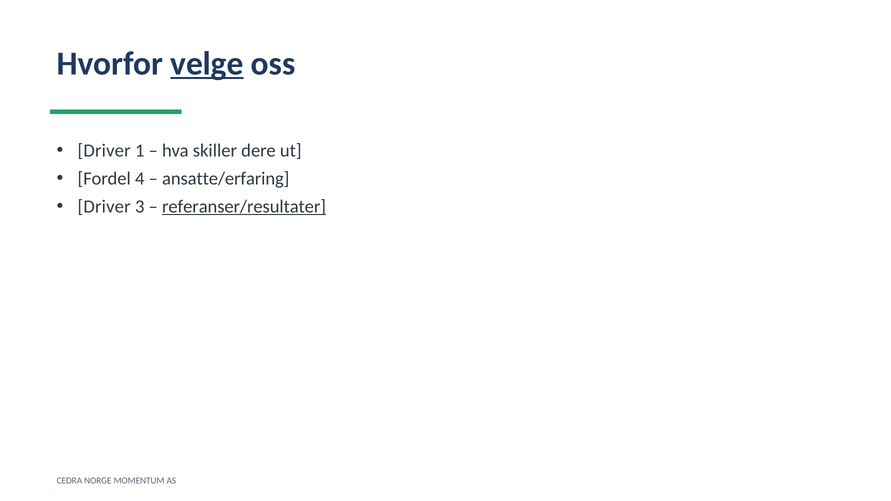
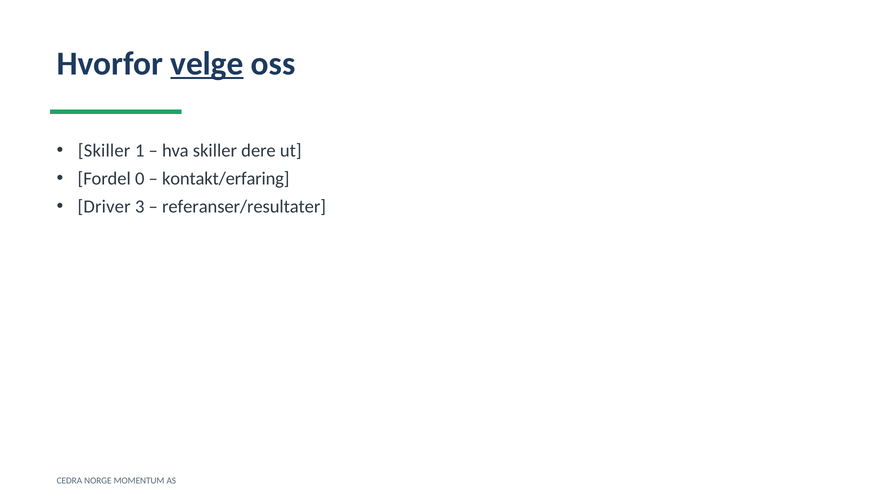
Driver at (104, 151): Driver -> Skiller
4: 4 -> 0
ansatte/erfaring: ansatte/erfaring -> kontakt/erfaring
referanser/resultater underline: present -> none
